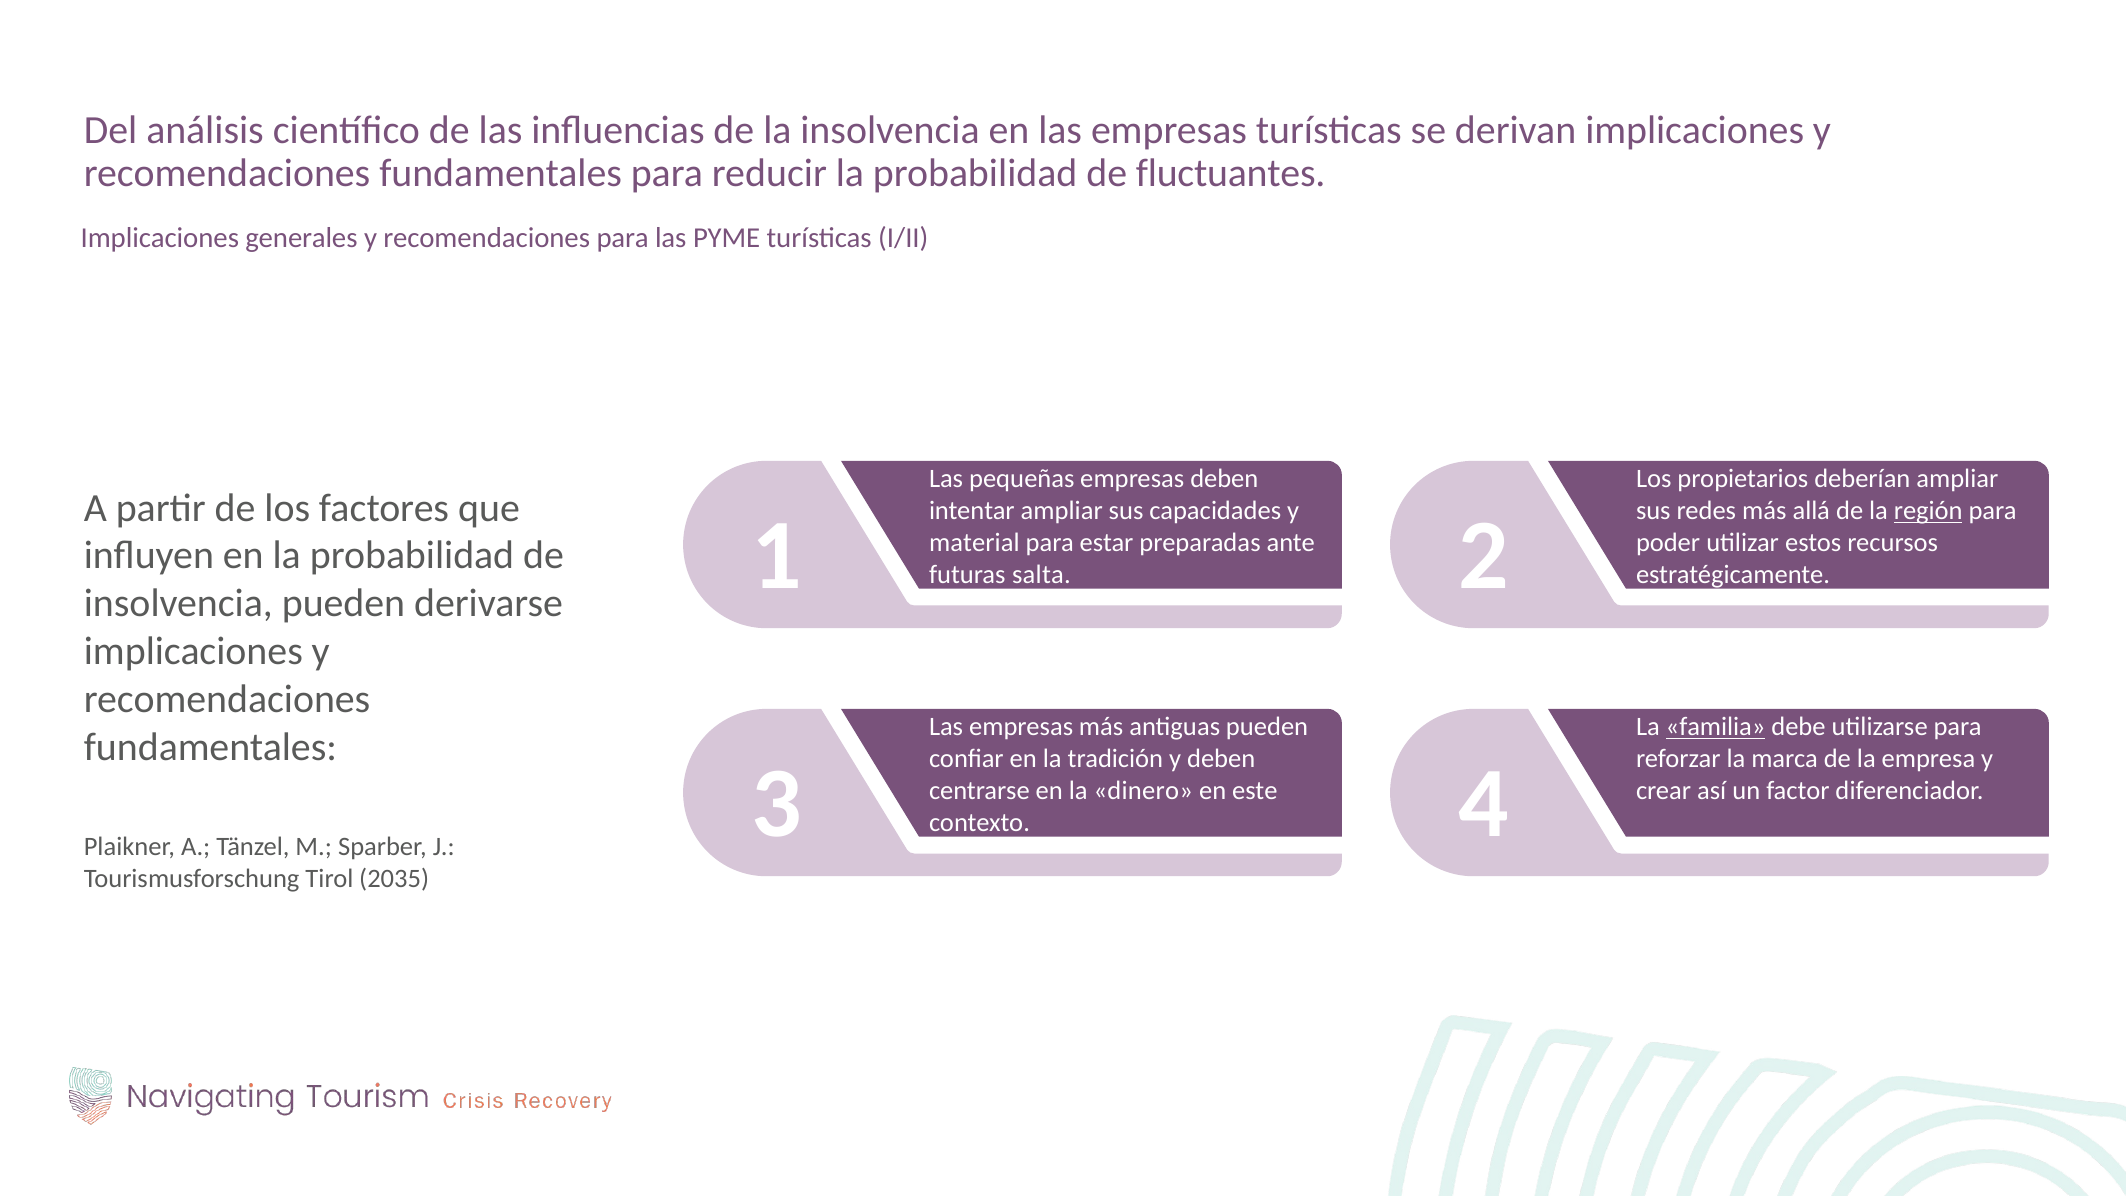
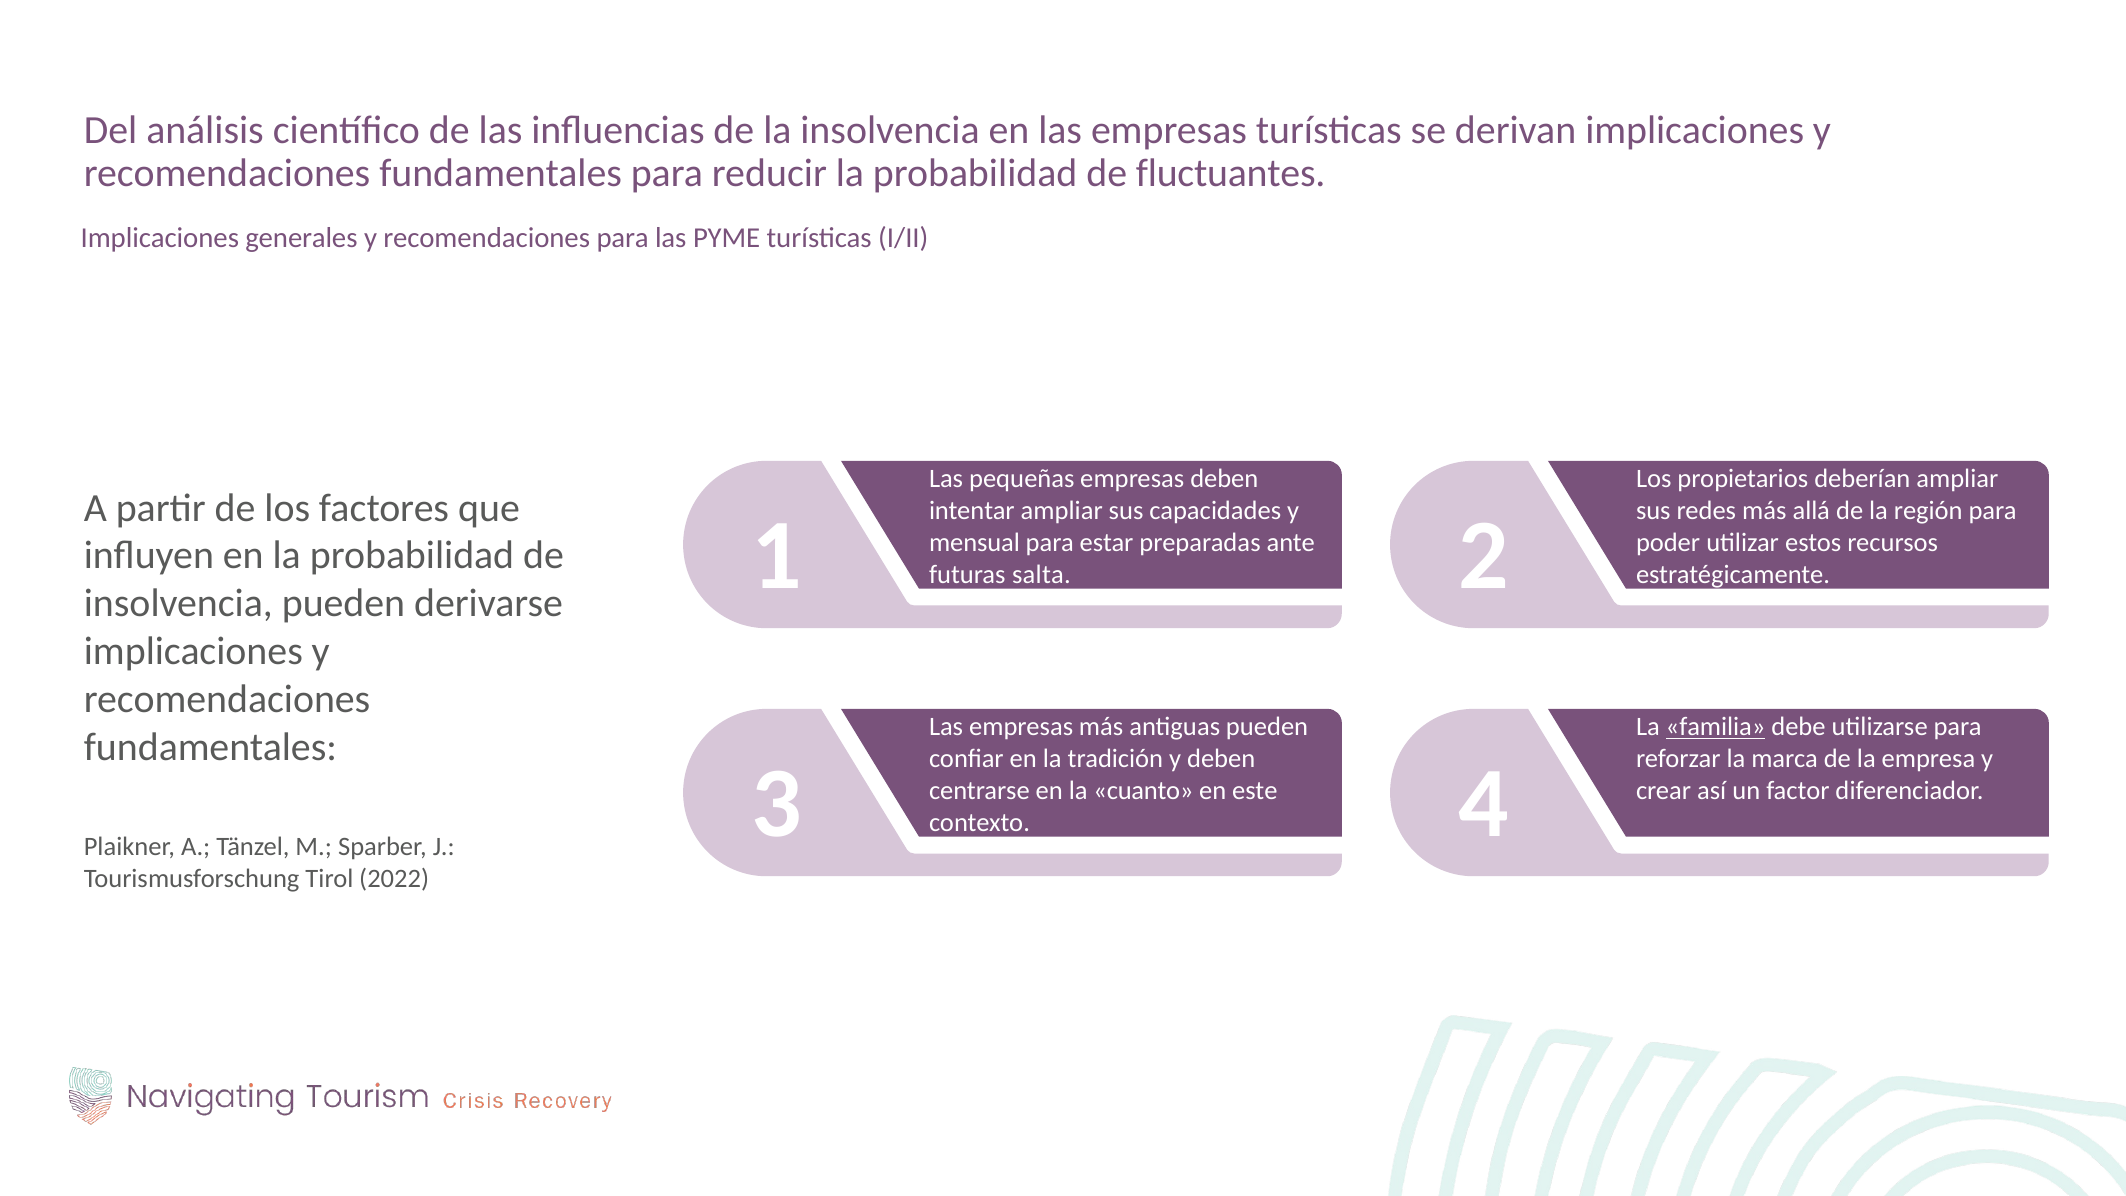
región underline: present -> none
material: material -> mensual
dinero: dinero -> cuanto
2035: 2035 -> 2022
